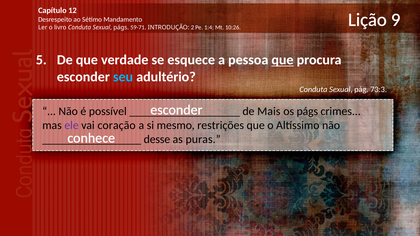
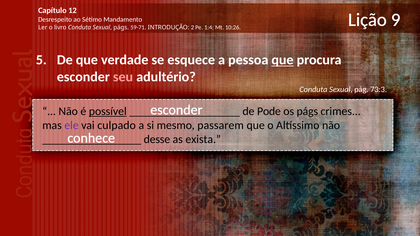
seu colour: light blue -> pink
possível underline: none -> present
Mais: Mais -> Pode
coração: coração -> culpado
restrições: restrições -> passarem
puras: puras -> exista
